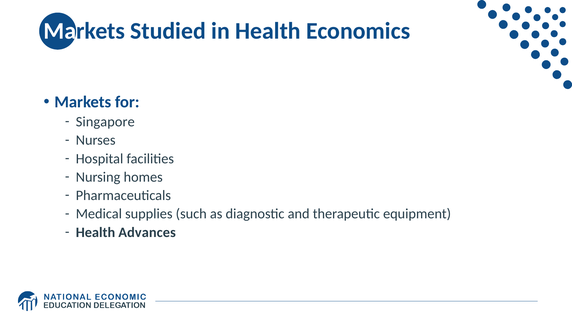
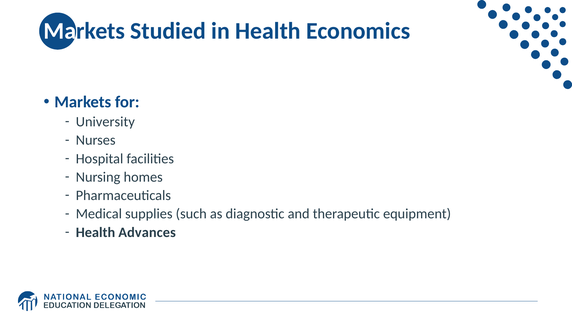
Singapore: Singapore -> University
